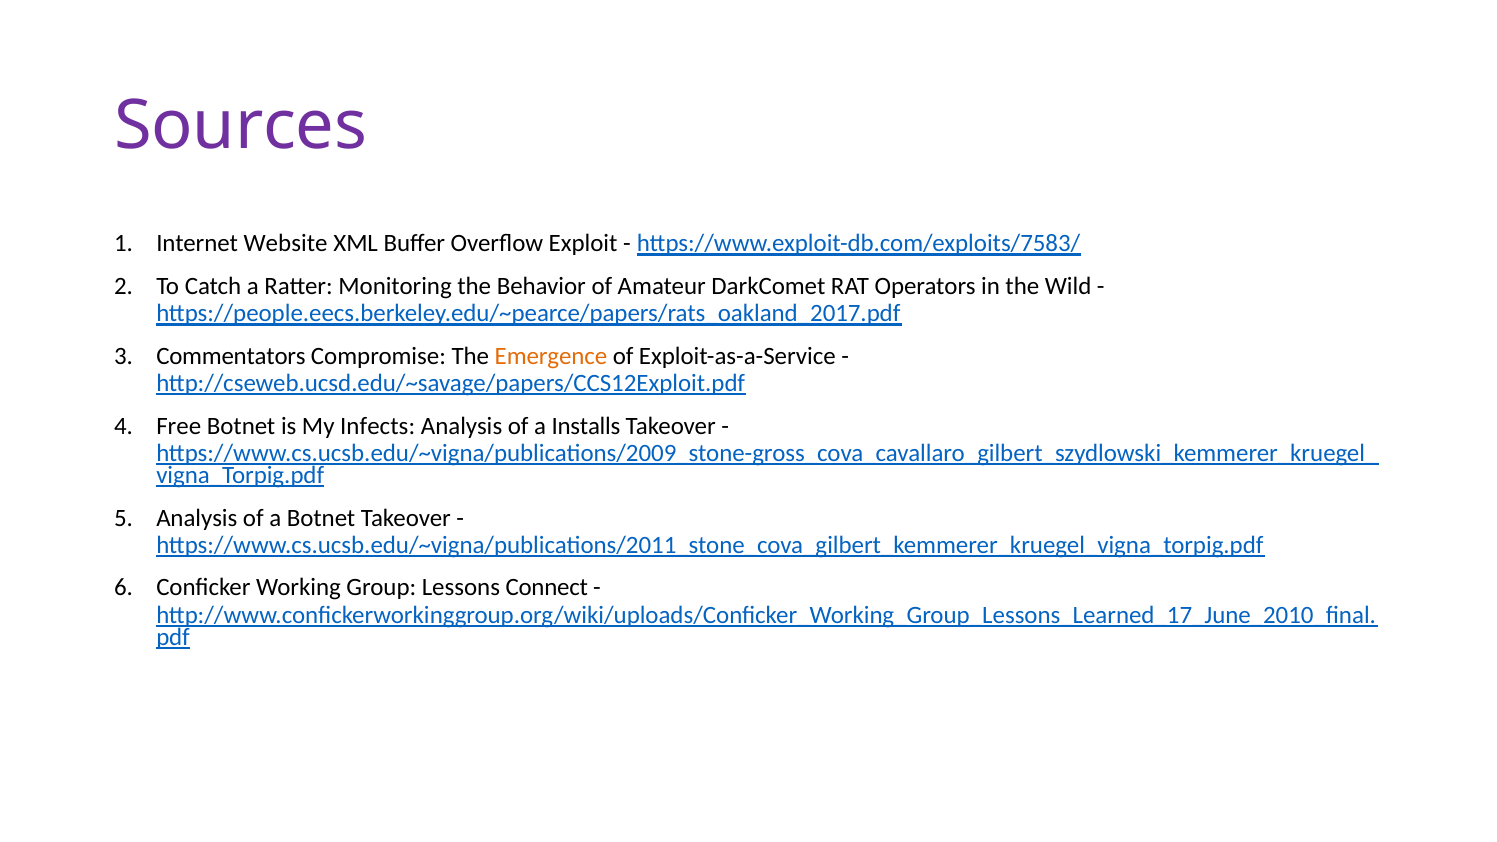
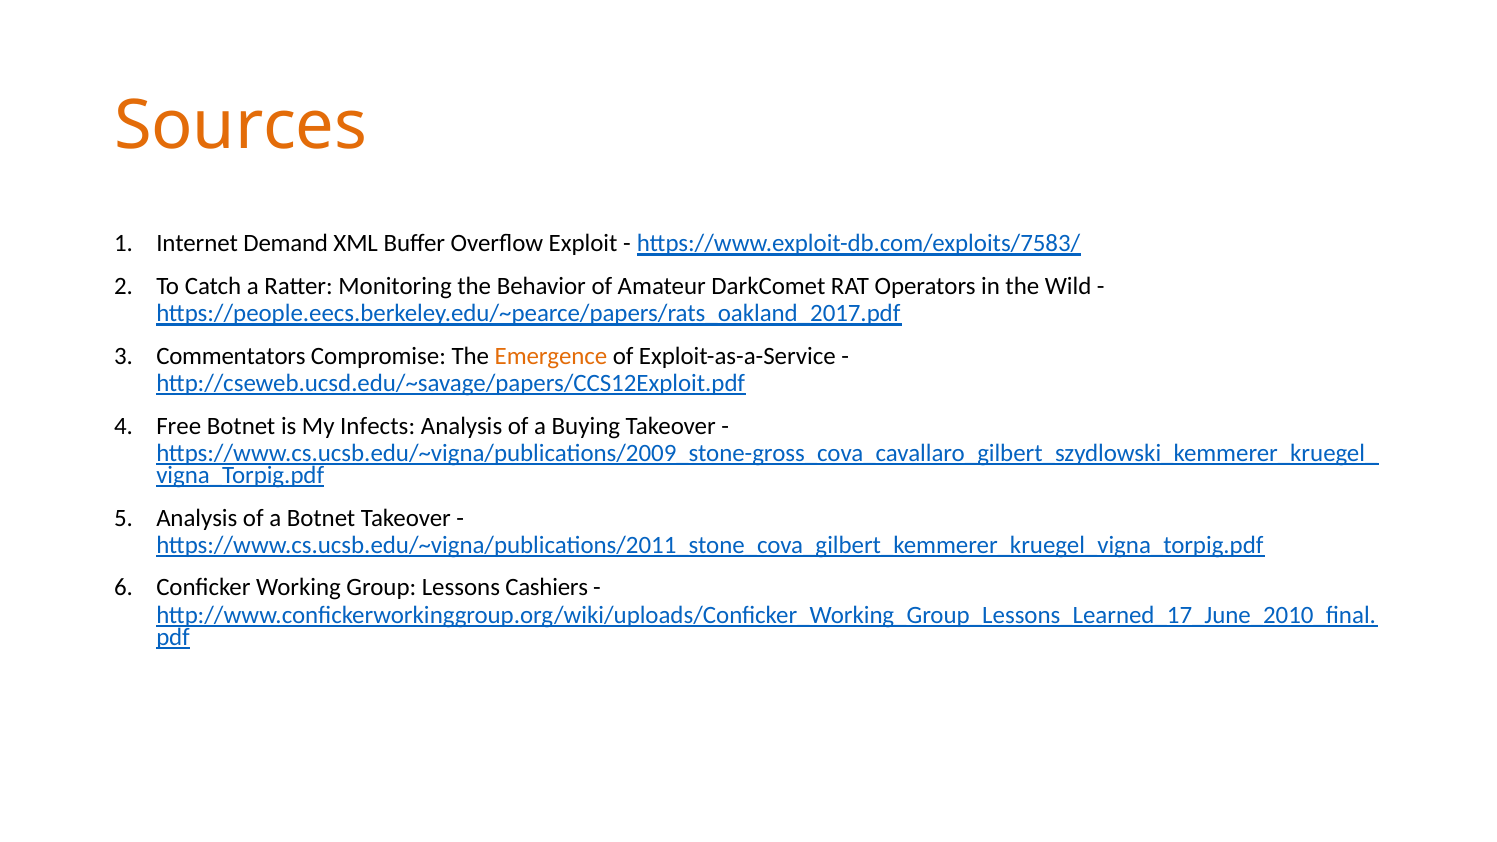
Sources colour: purple -> orange
Website: Website -> Demand
Installs: Installs -> Buying
Connect: Connect -> Cashiers
